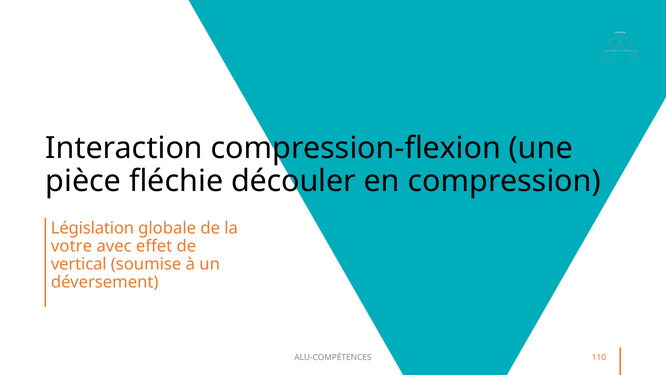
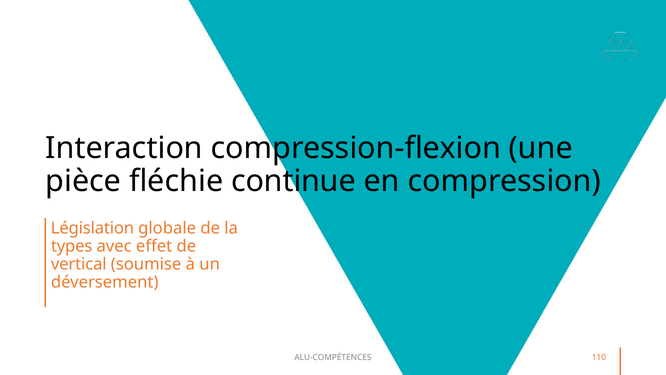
découler: découler -> continue
votre: votre -> types
